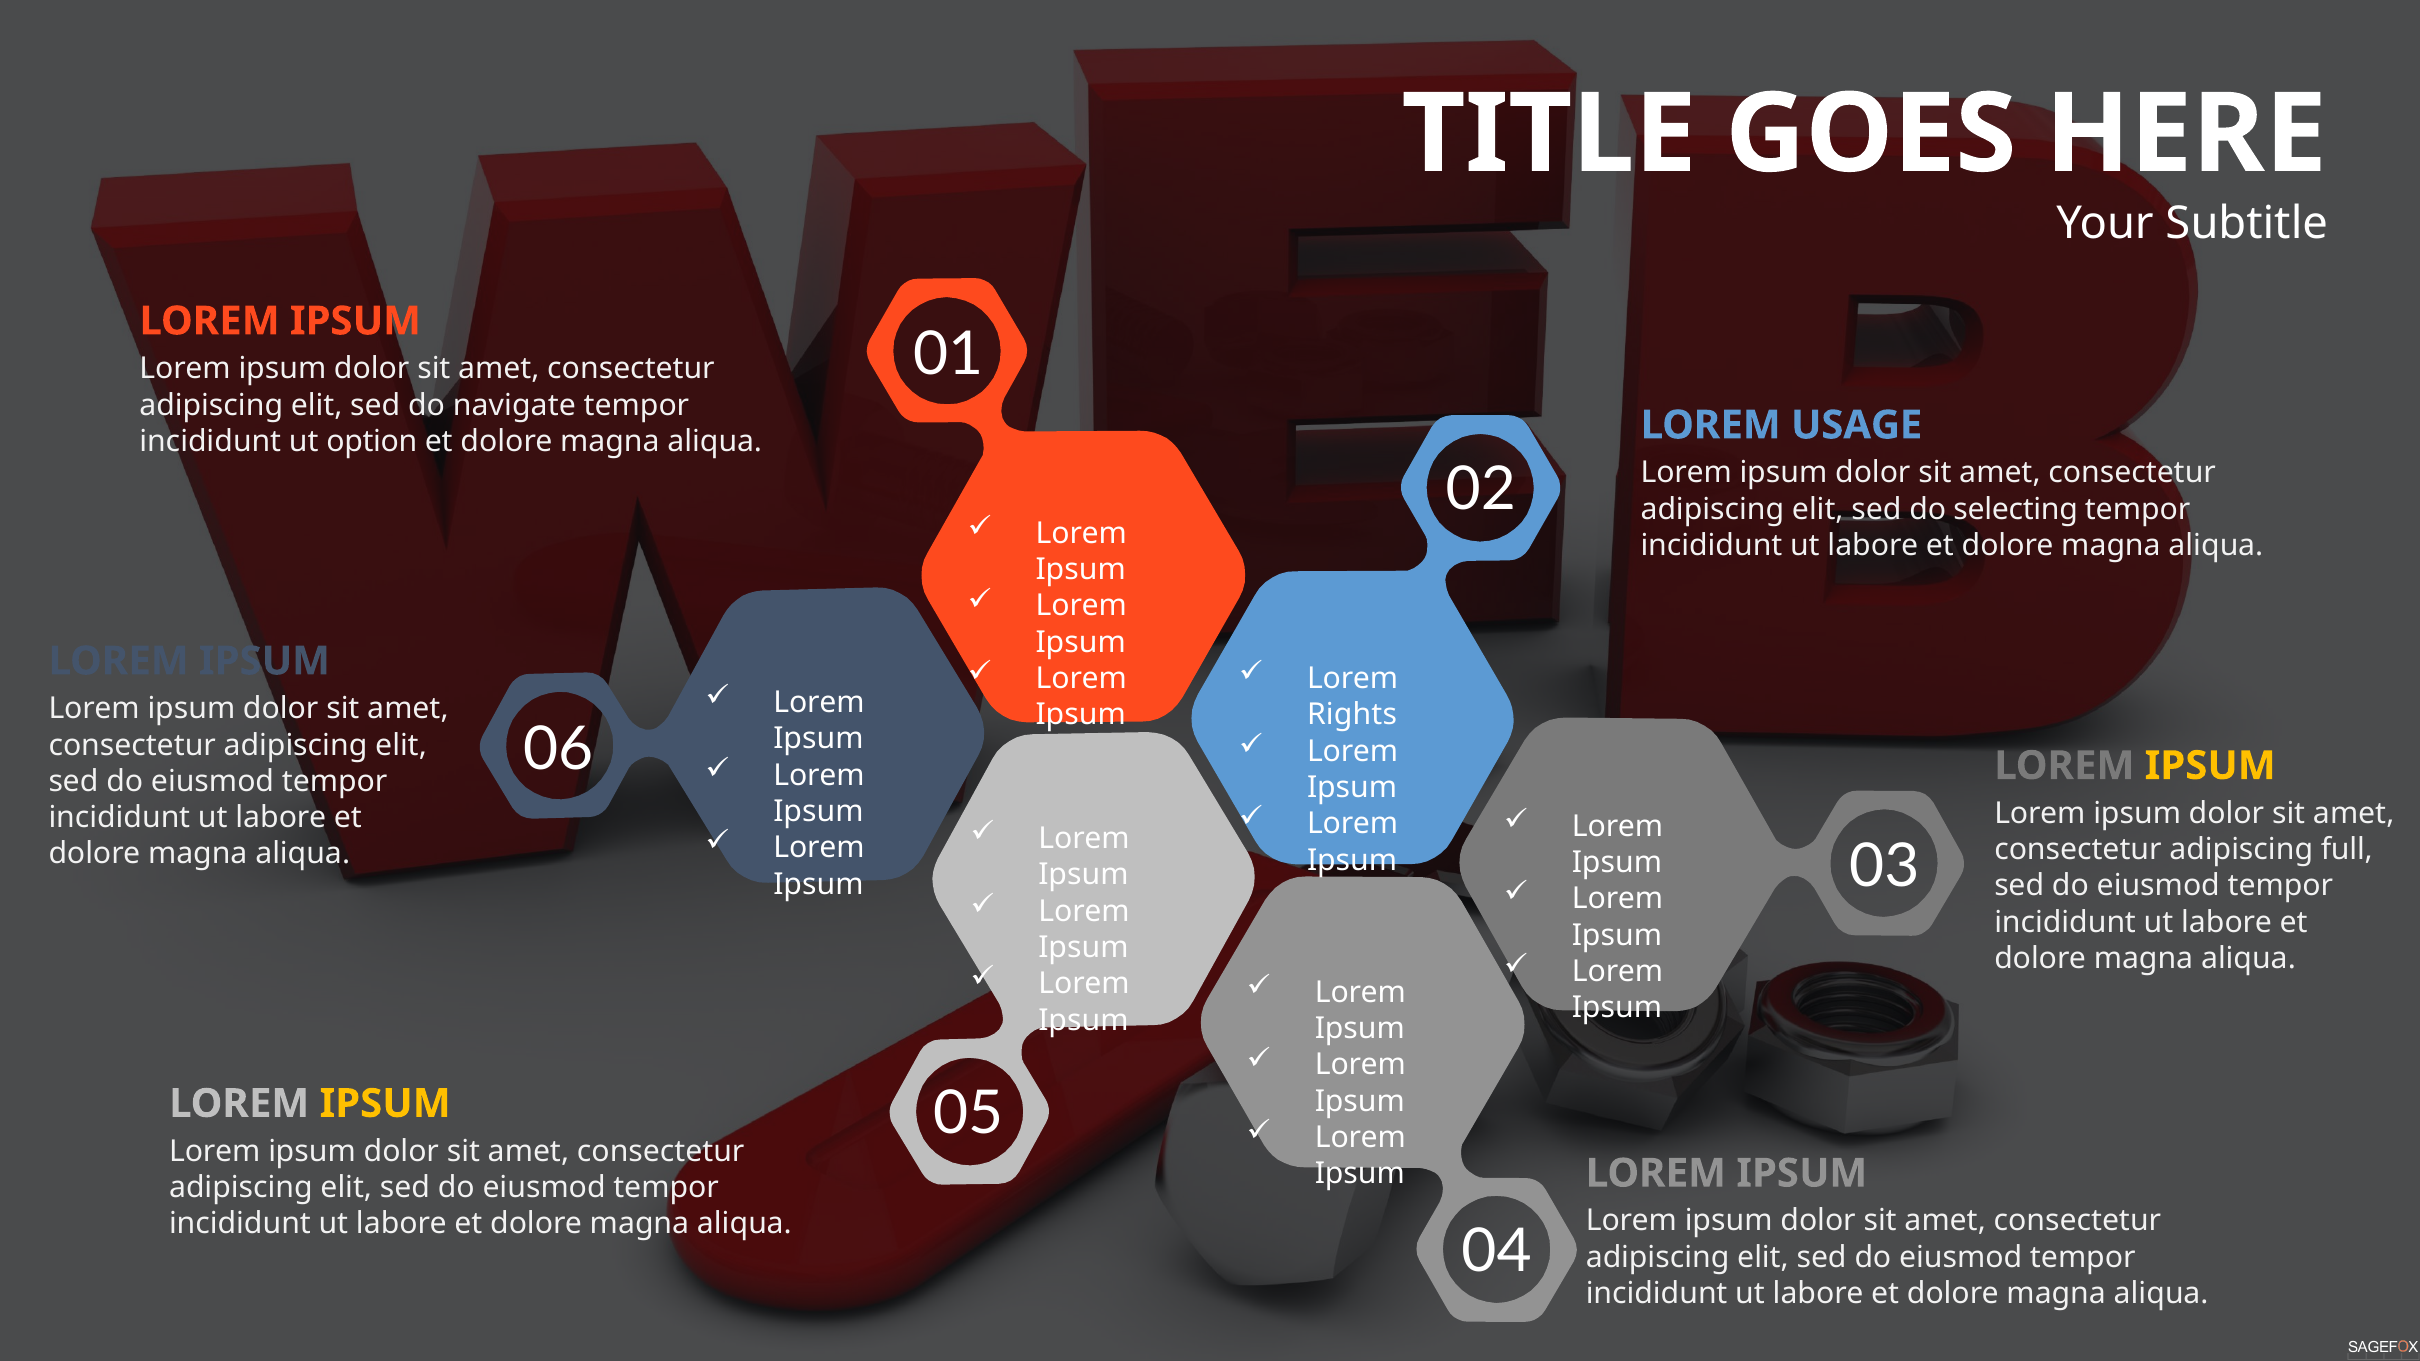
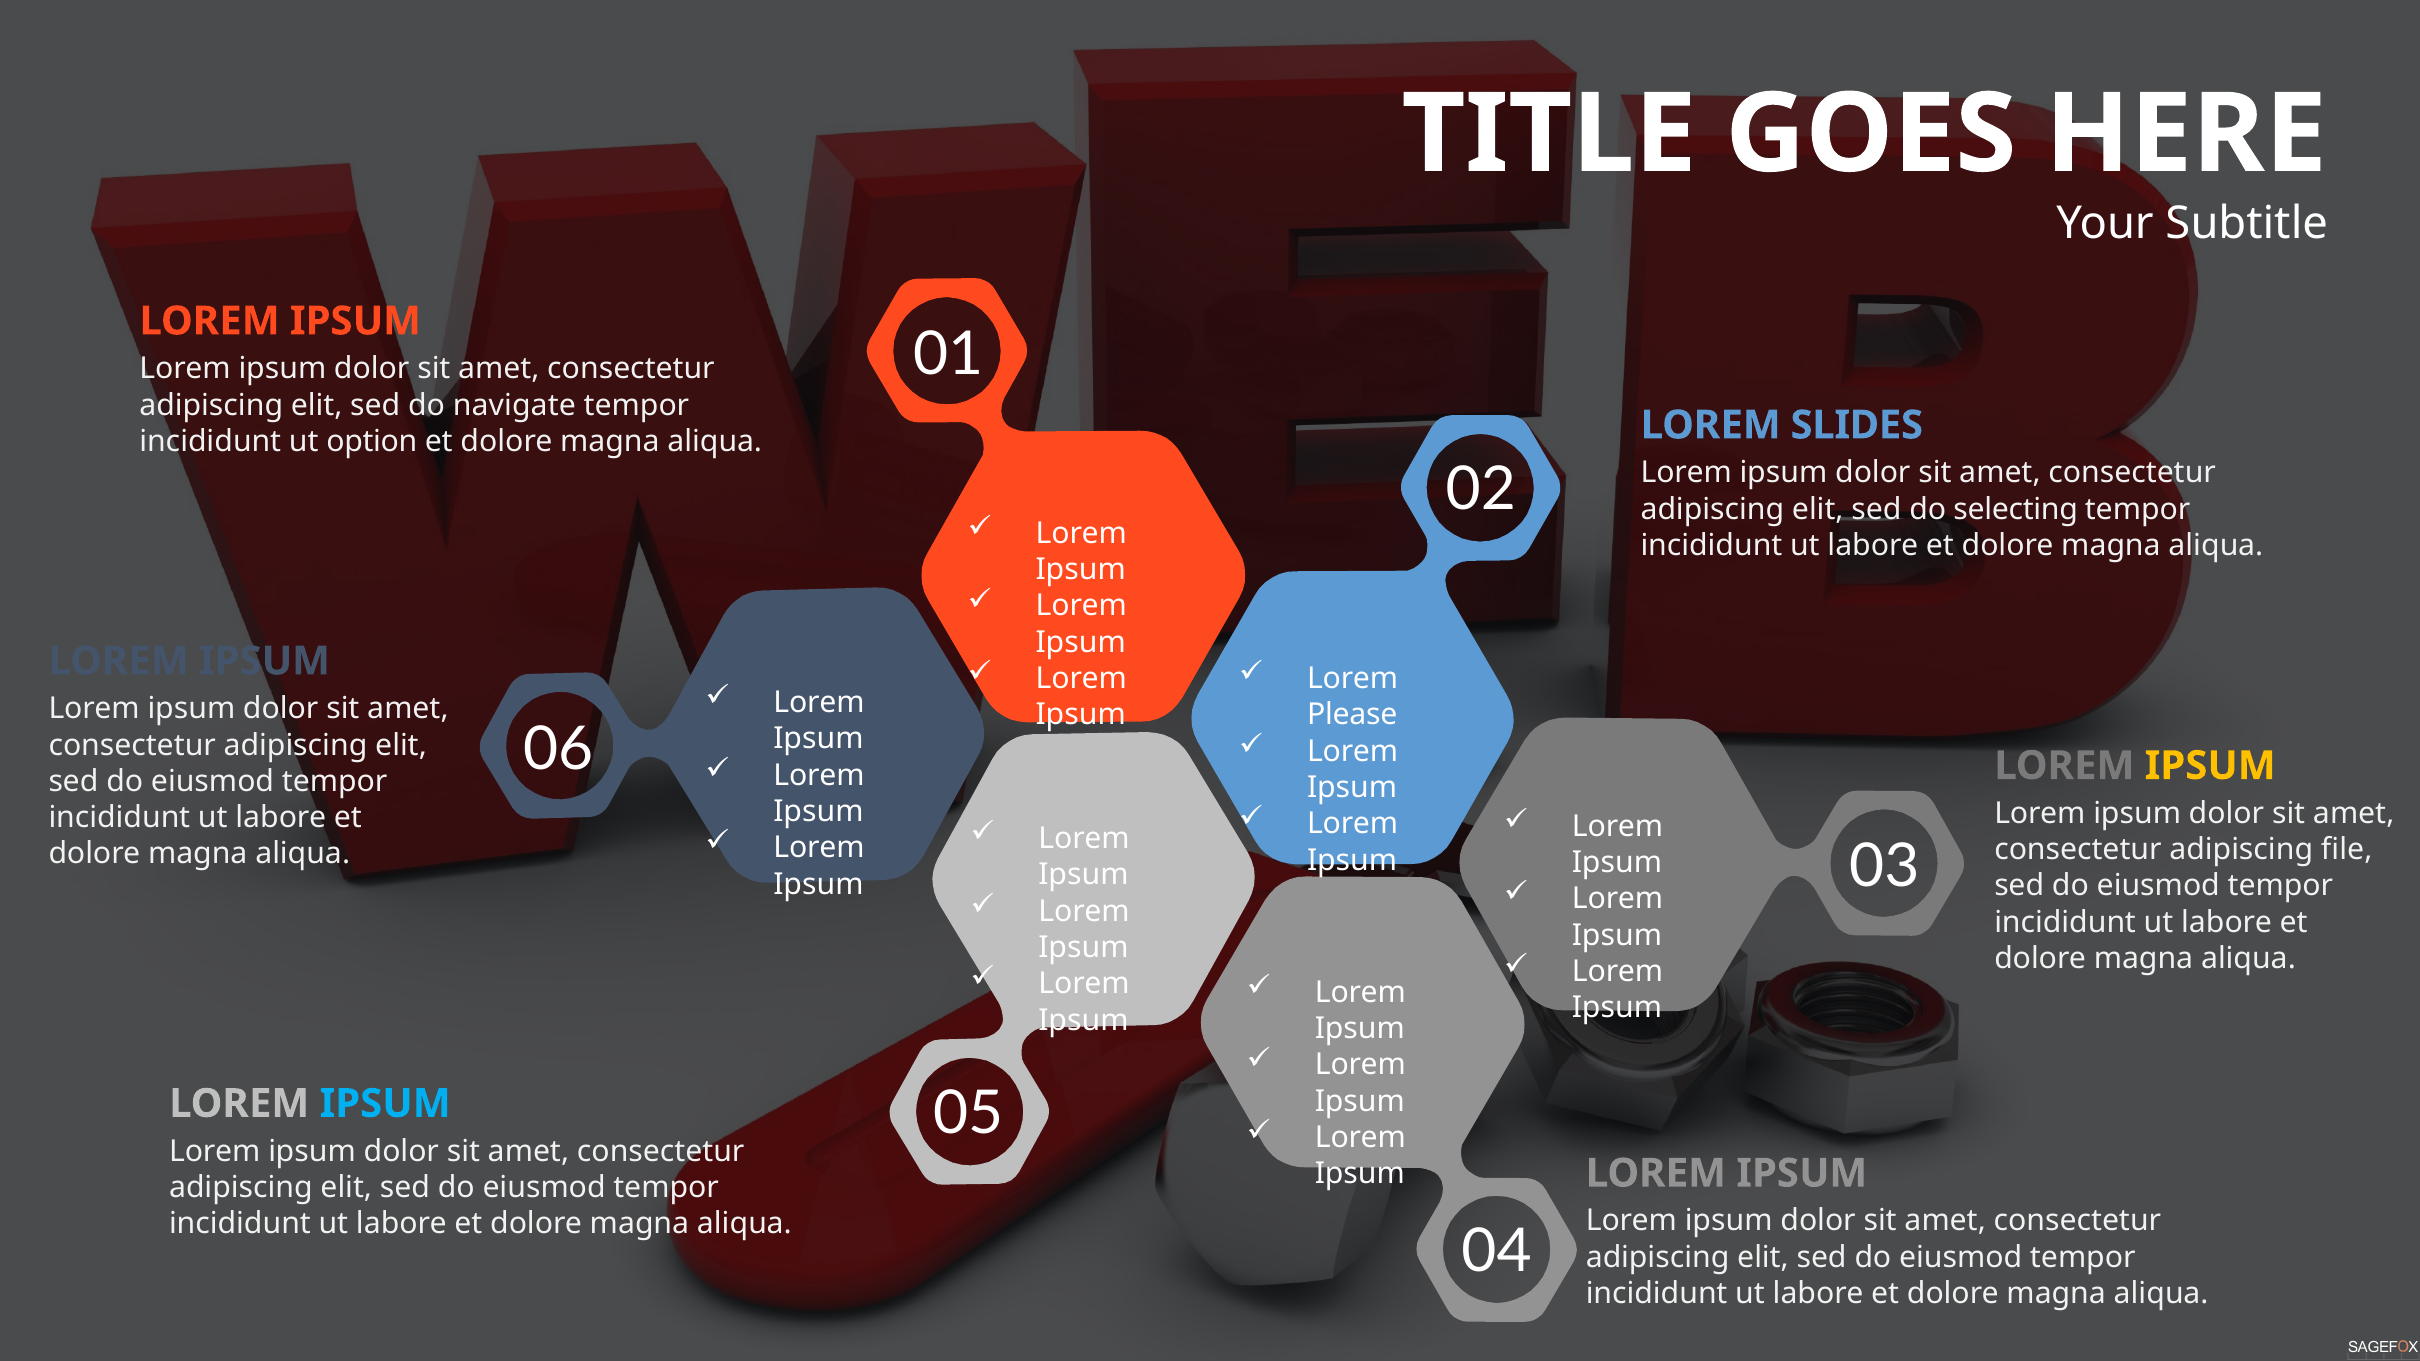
USAGE: USAGE -> SLIDES
Rights: Rights -> Please
full: full -> file
IPSUM at (385, 1104) colour: yellow -> light blue
